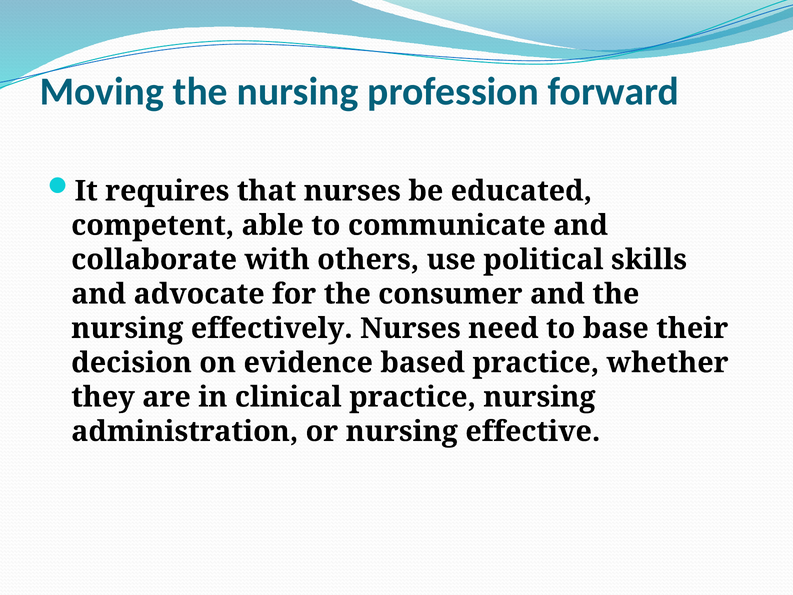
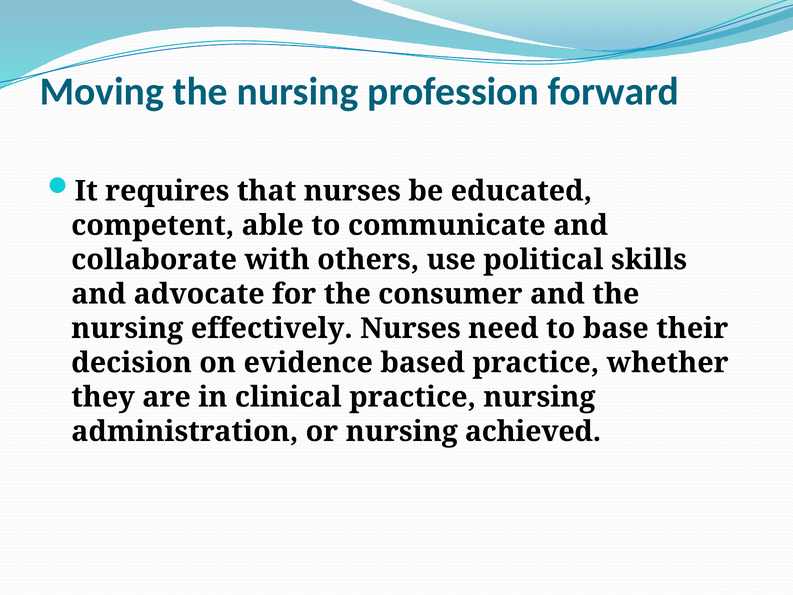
effective: effective -> achieved
